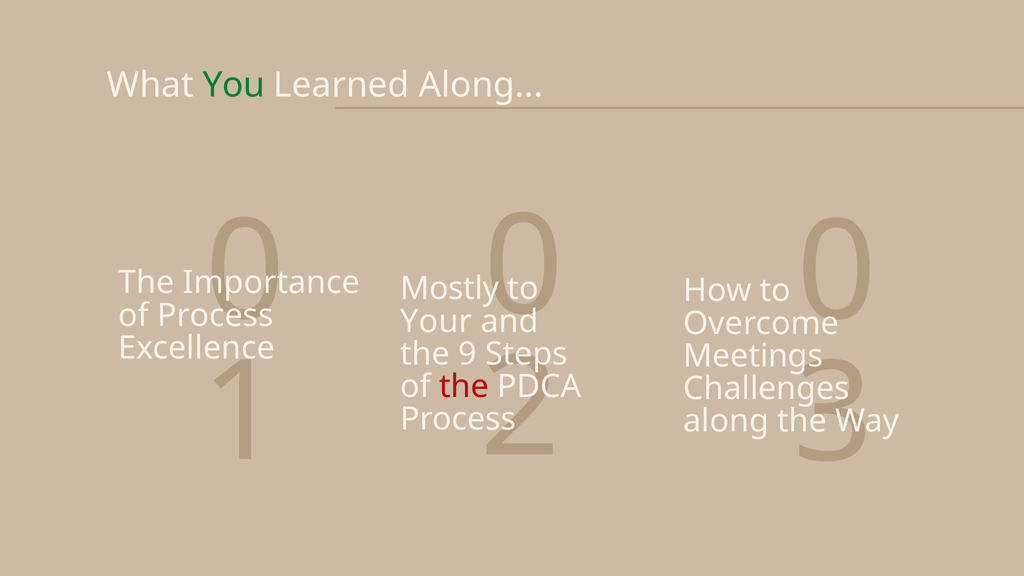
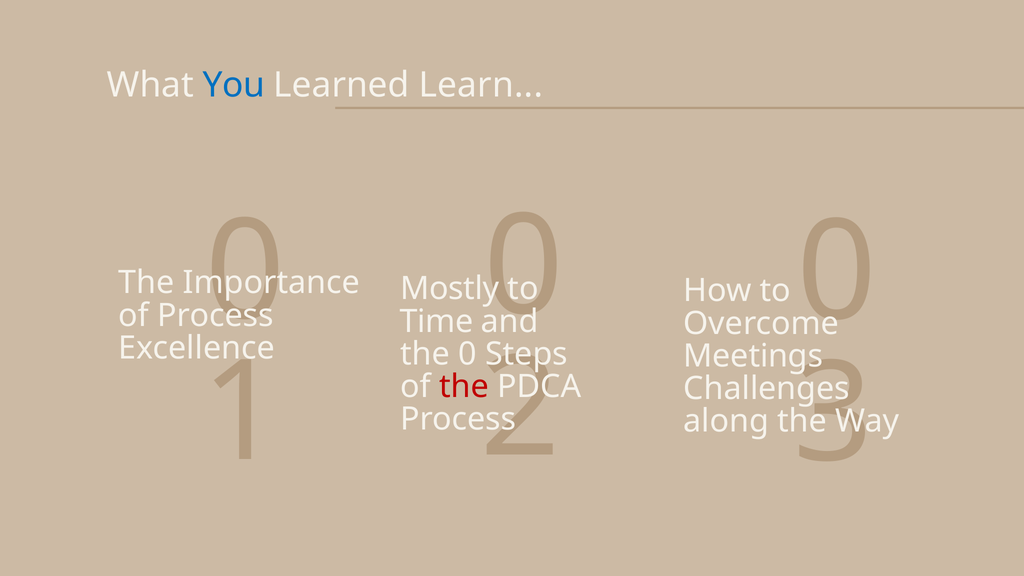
You colour: green -> blue
Learned Along: Along -> Learn
Your: Your -> Time
the 9: 9 -> 0
